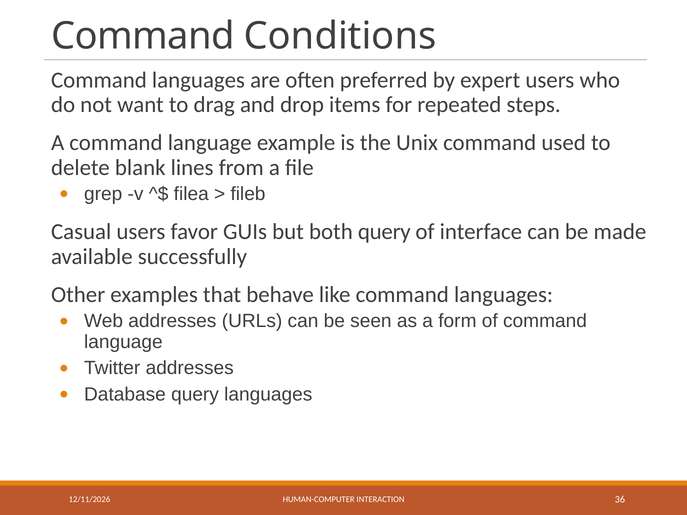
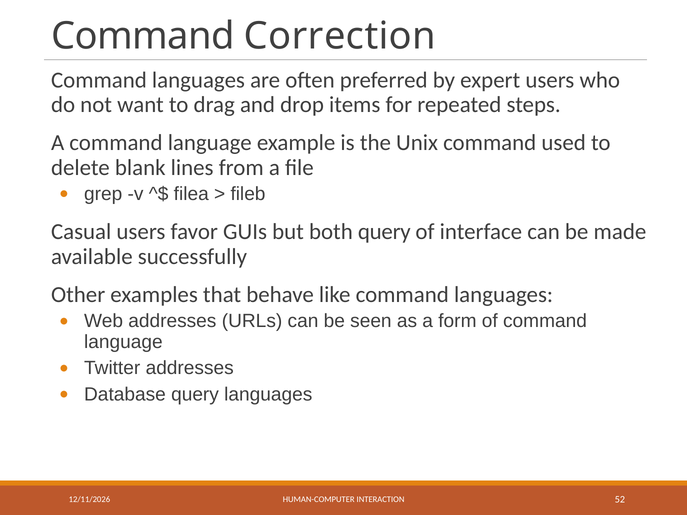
Conditions: Conditions -> Correction
36: 36 -> 52
